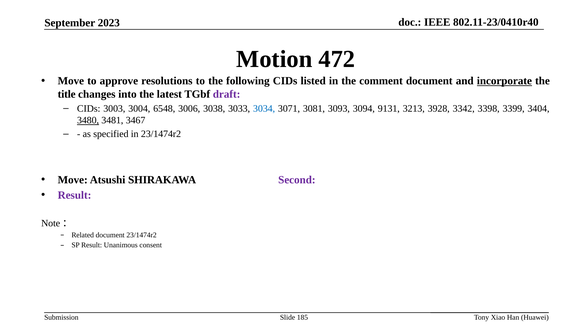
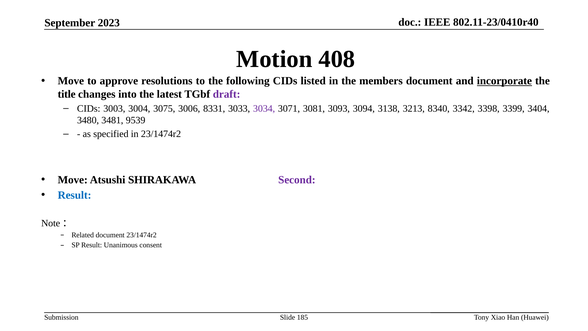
472: 472 -> 408
comment: comment -> members
6548: 6548 -> 3075
3038: 3038 -> 8331
3034 colour: blue -> purple
9131: 9131 -> 3138
3928: 3928 -> 8340
3480 underline: present -> none
3467: 3467 -> 9539
Result at (75, 195) colour: purple -> blue
